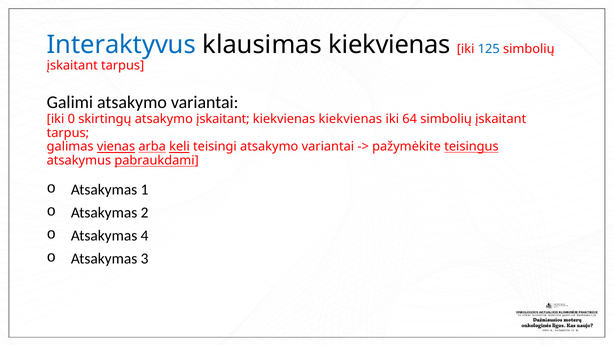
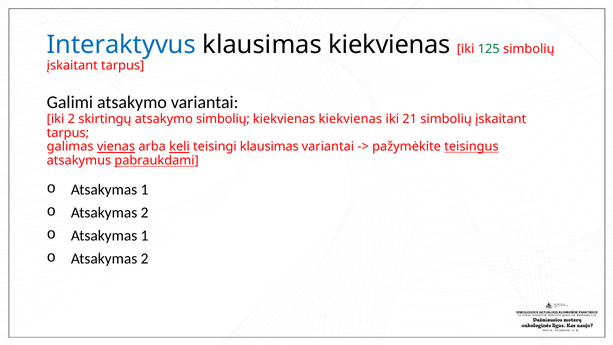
125 colour: blue -> green
iki 0: 0 -> 2
atsakymo įskaitant: įskaitant -> simbolių
64: 64 -> 21
arba underline: present -> none
teisingi atsakymo: atsakymo -> klausimas
4 at (145, 235): 4 -> 1
3 at (145, 258): 3 -> 2
